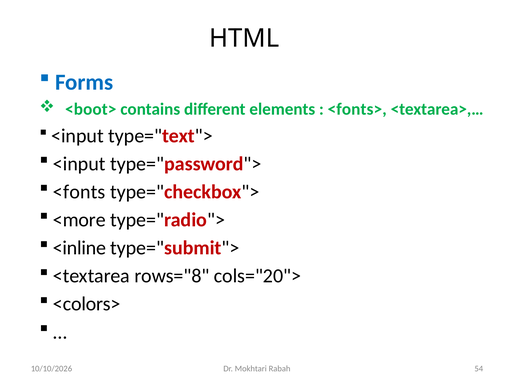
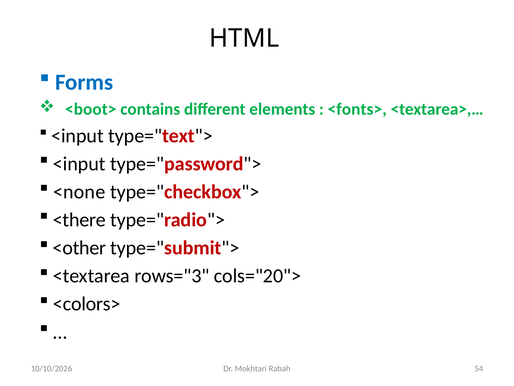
<fonts: <fonts -> <none
<more: <more -> <there
<inline: <inline -> <other
rows="8: rows="8 -> rows="3
